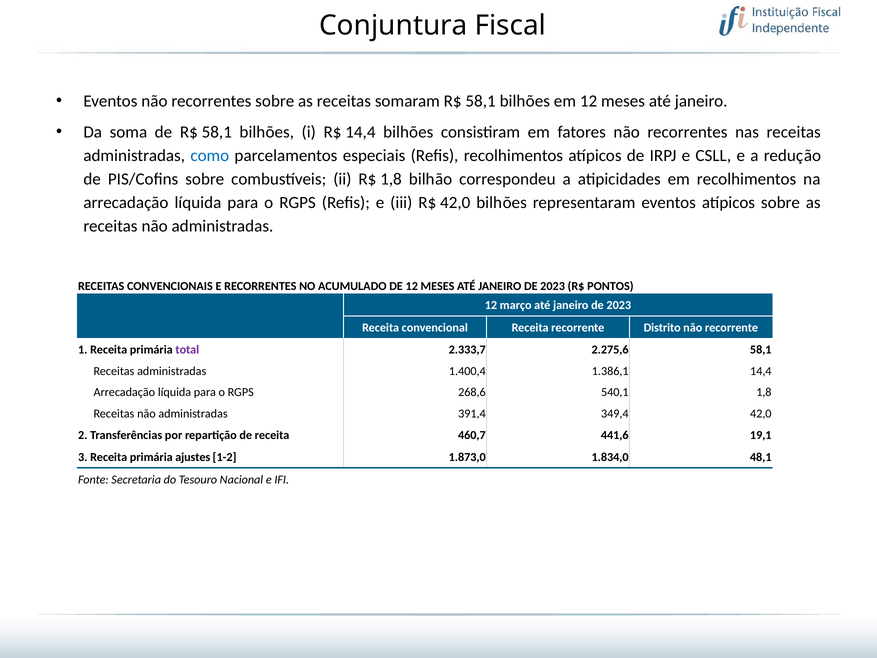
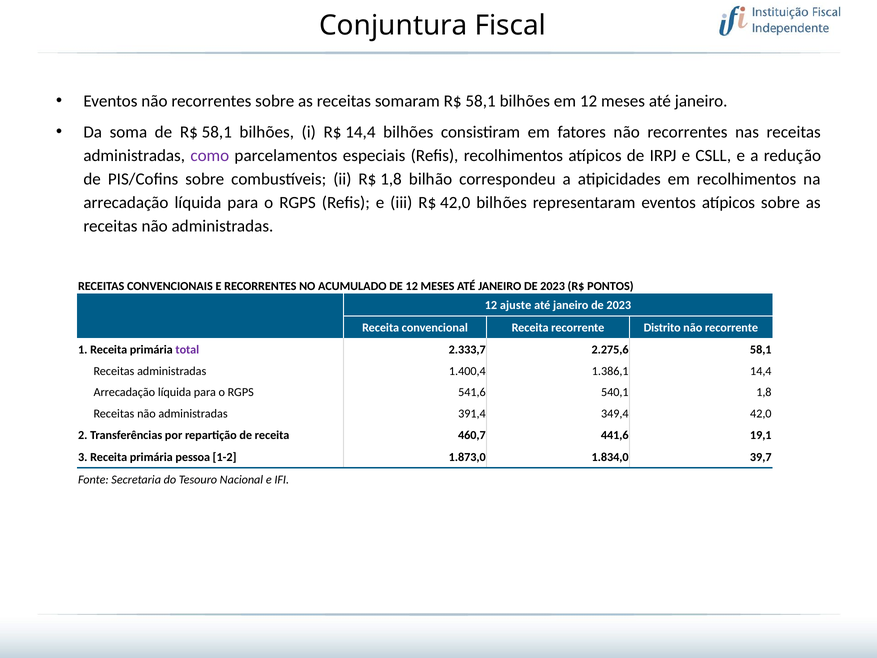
como colour: blue -> purple
março: março -> ajuste
268,6: 268,6 -> 541,6
ajustes: ajustes -> pessoa
48,1: 48,1 -> 39,7
